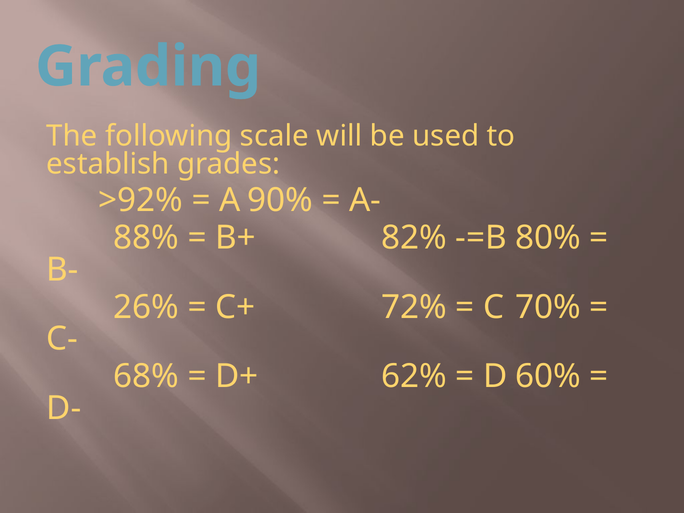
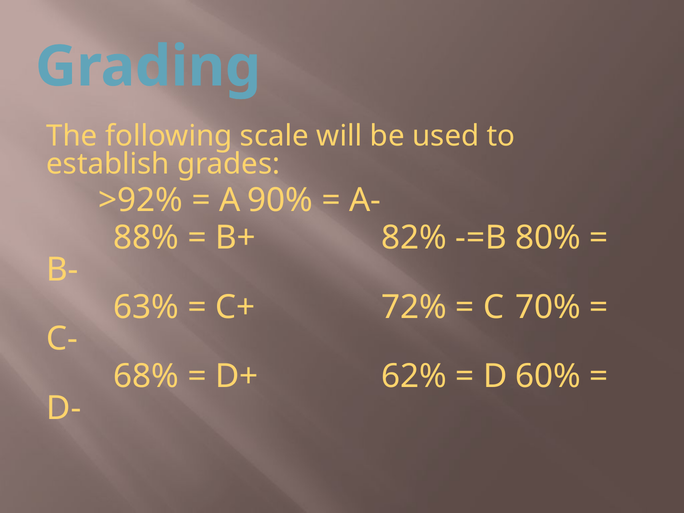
26%: 26% -> 63%
